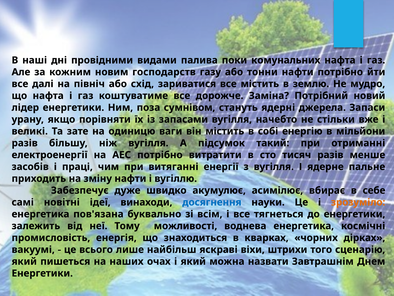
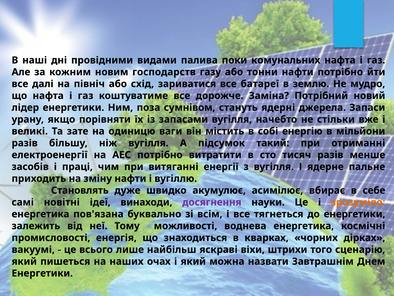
все містить: містить -> батареї
Забезпечує: Забезпечує -> Становлять
досягнення colour: blue -> purple
промисловість: промисловість -> промисловості
